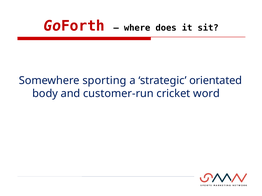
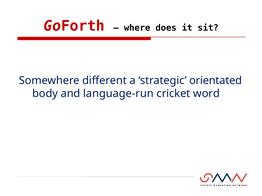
sporting: sporting -> different
customer-run: customer-run -> language-run
